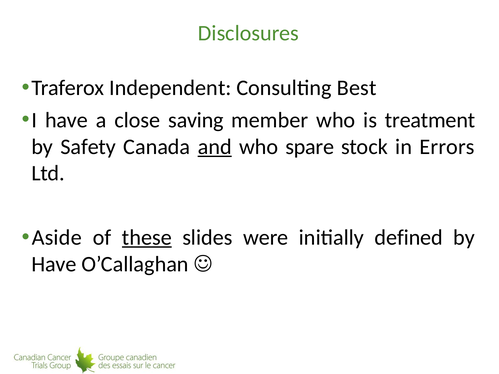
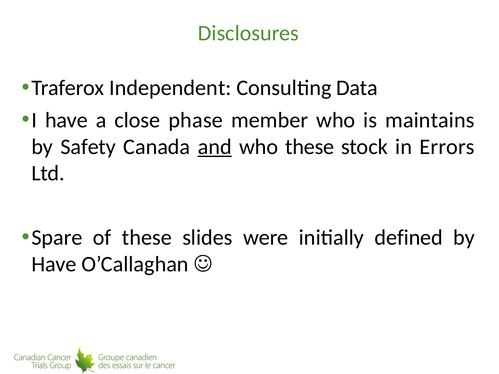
Best: Best -> Data
saving: saving -> phase
treatment: treatment -> maintains
who spare: spare -> these
Aside: Aside -> Spare
these at (147, 238) underline: present -> none
